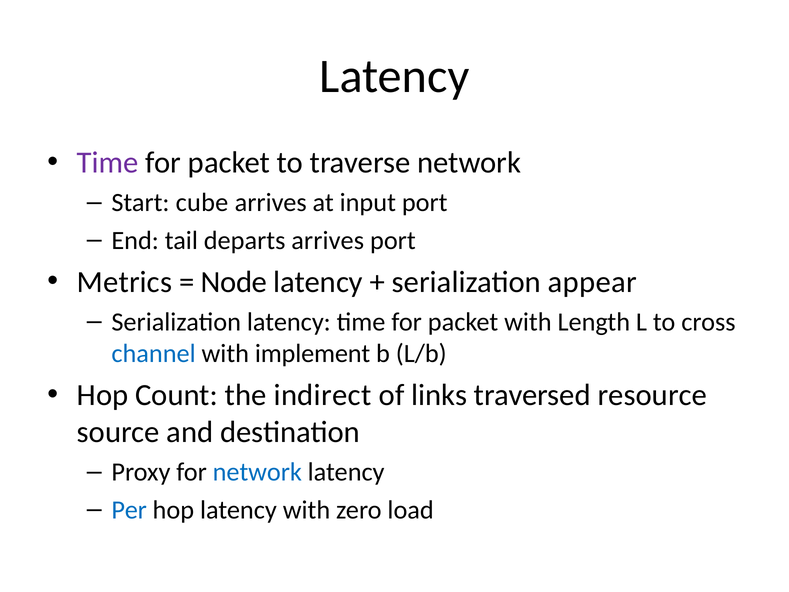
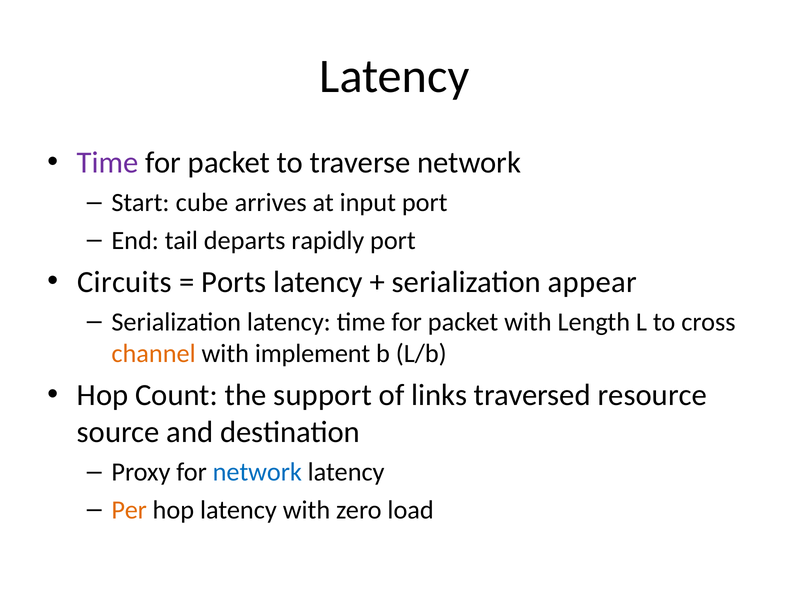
departs arrives: arrives -> rapidly
Metrics: Metrics -> Circuits
Node: Node -> Ports
channel colour: blue -> orange
indirect: indirect -> support
Per colour: blue -> orange
